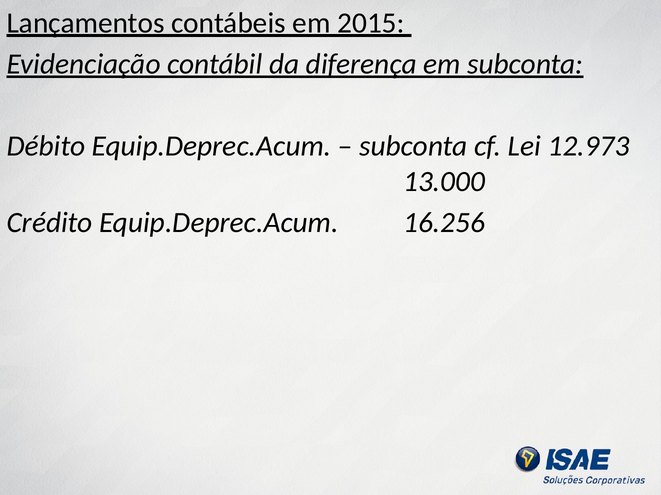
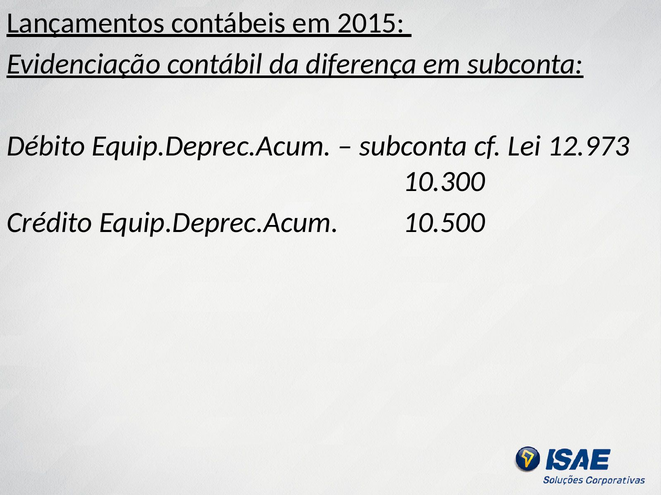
13.000: 13.000 -> 10.300
16.256: 16.256 -> 10.500
